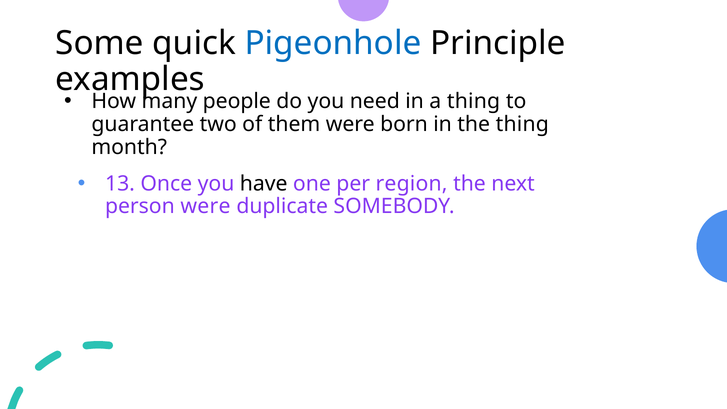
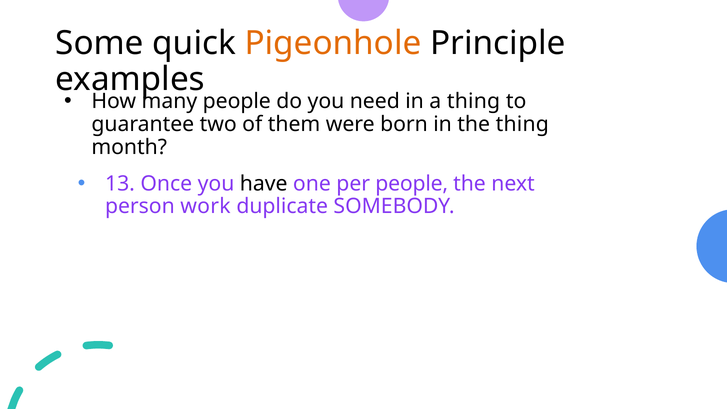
Pigeonhole colour: blue -> orange
per region: region -> people
person were: were -> work
